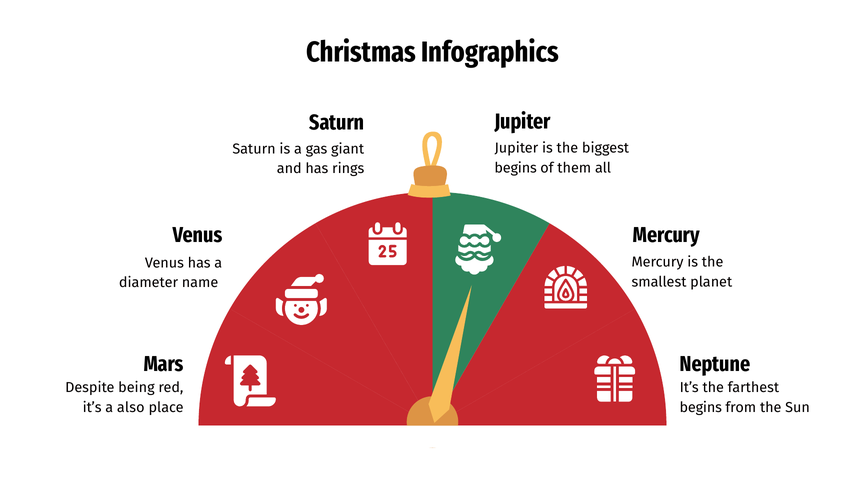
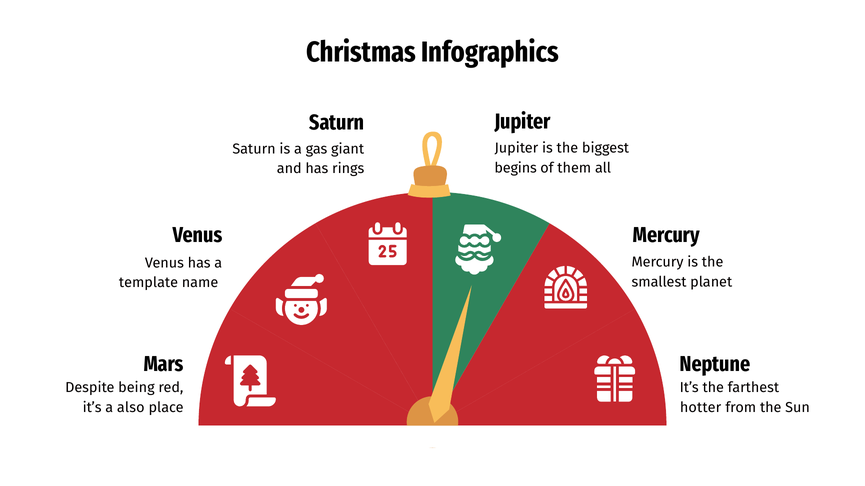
diameter: diameter -> template
begins at (701, 408): begins -> hotter
